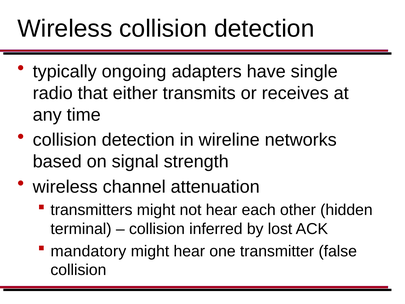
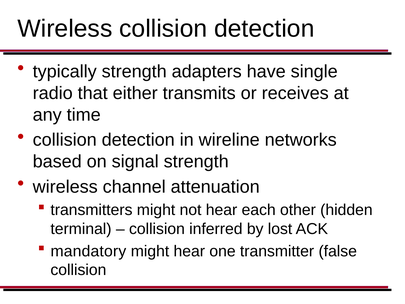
typically ongoing: ongoing -> strength
